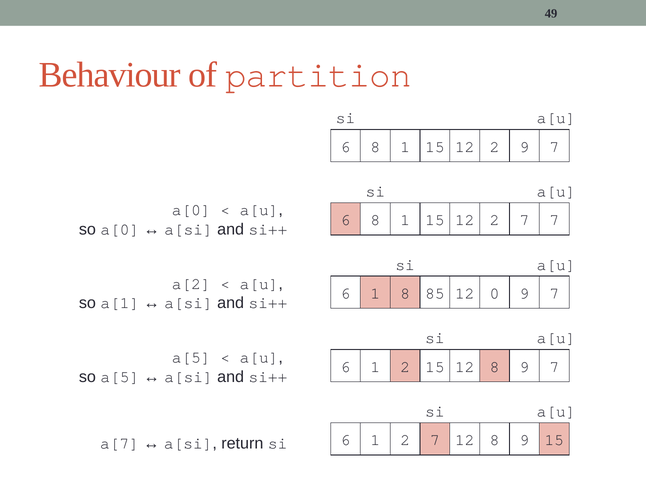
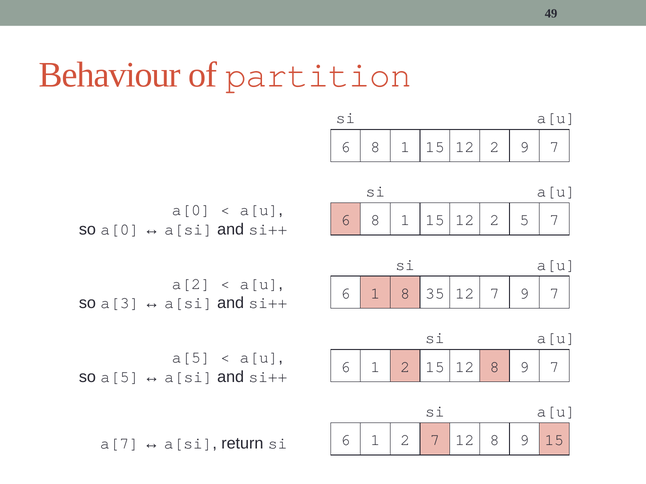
12 2 7: 7 -> 5
85: 85 -> 35
12 0: 0 -> 7
a[1: a[1 -> a[3
